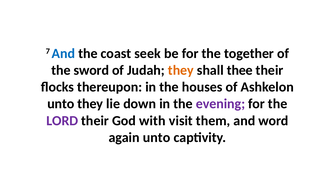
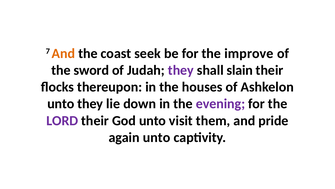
And at (63, 53) colour: blue -> orange
together: together -> improve
they at (181, 70) colour: orange -> purple
thee: thee -> slain
God with: with -> unto
word: word -> pride
